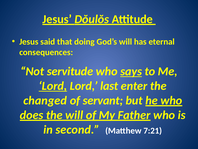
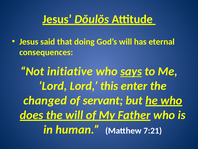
servitude: servitude -> initiative
Lord at (53, 86) underline: present -> none
last: last -> this
second: second -> human
